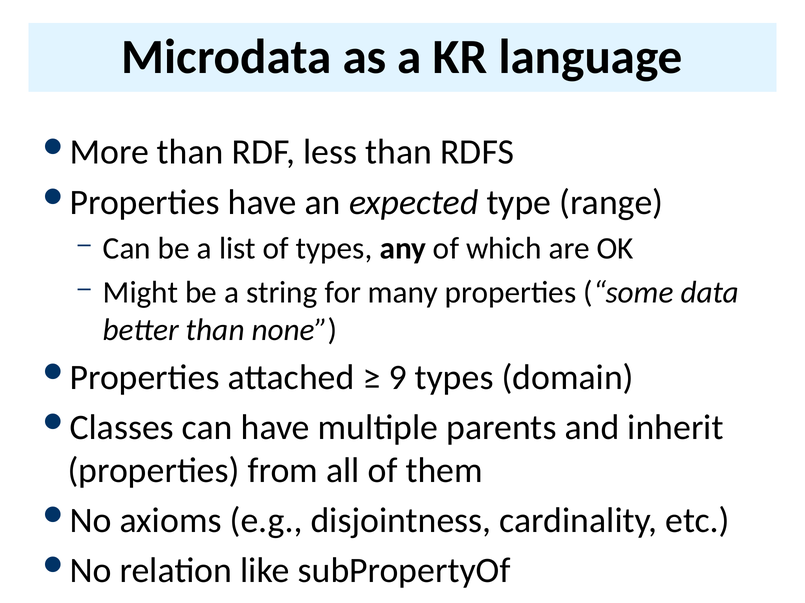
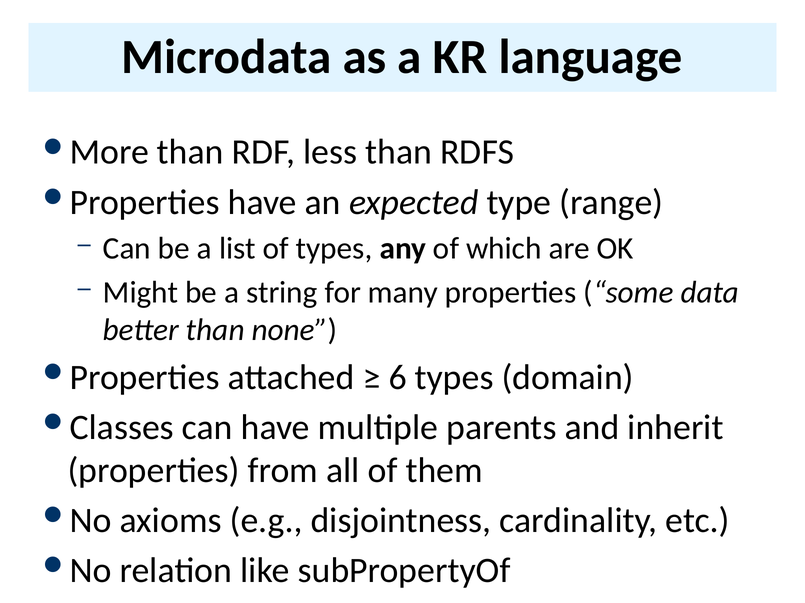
9: 9 -> 6
